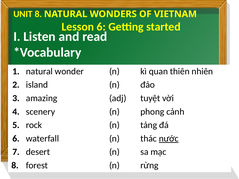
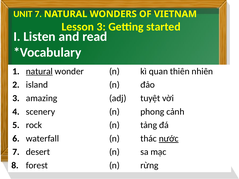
UNIT 8: 8 -> 7
Lesson 6: 6 -> 3
natural at (39, 71) underline: none -> present
